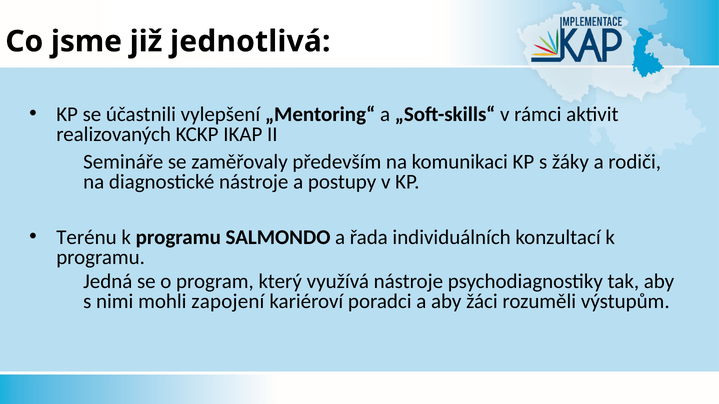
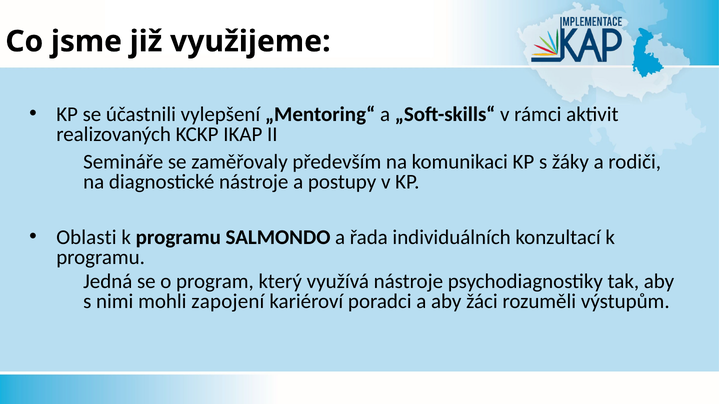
jednotlivá: jednotlivá -> využijeme
Terénu: Terénu -> Oblasti
